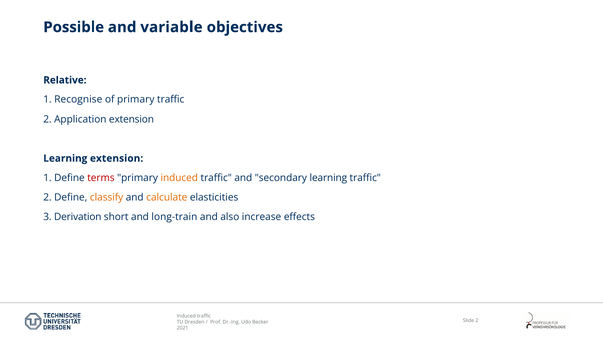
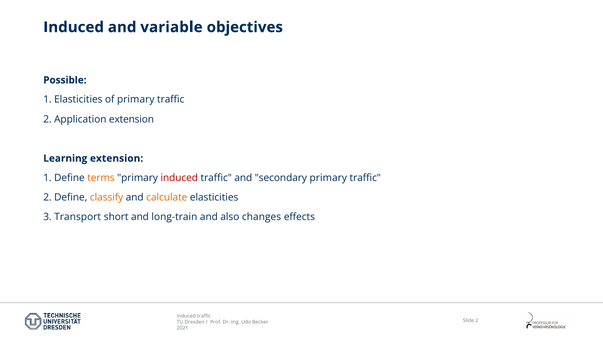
Possible at (74, 27): Possible -> Induced
Relative: Relative -> Possible
1 Recognise: Recognise -> Elasticities
terms colour: red -> orange
induced at (179, 178) colour: orange -> red
secondary learning: learning -> primary
Derivation: Derivation -> Transport
increase: increase -> changes
